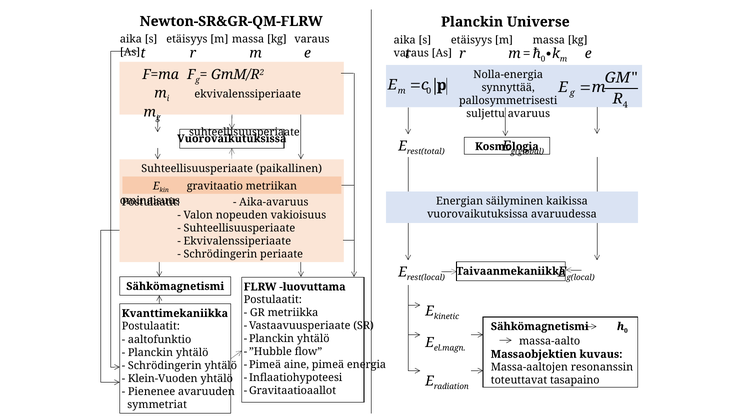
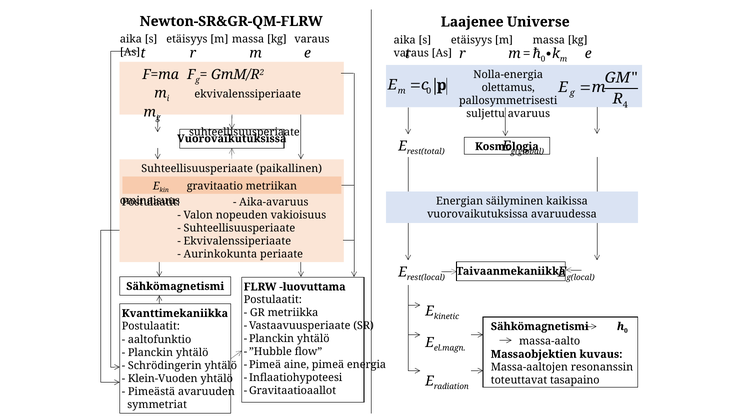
Planckin at (472, 22): Planckin -> Laajenee
synnyttää: synnyttää -> olettamus
Schrödingerin at (220, 254): Schrödingerin -> Aurinkokunta
Pienenee: Pienenee -> Pimeästä
